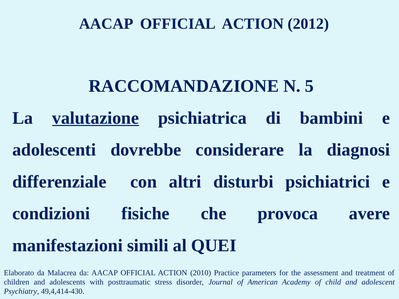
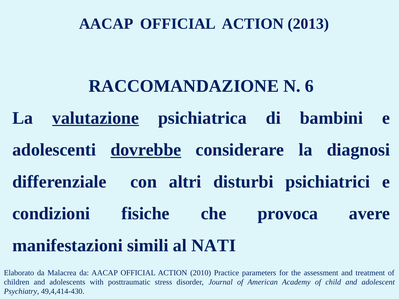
2012: 2012 -> 2013
5: 5 -> 6
dovrebbe underline: none -> present
QUEI: QUEI -> NATI
